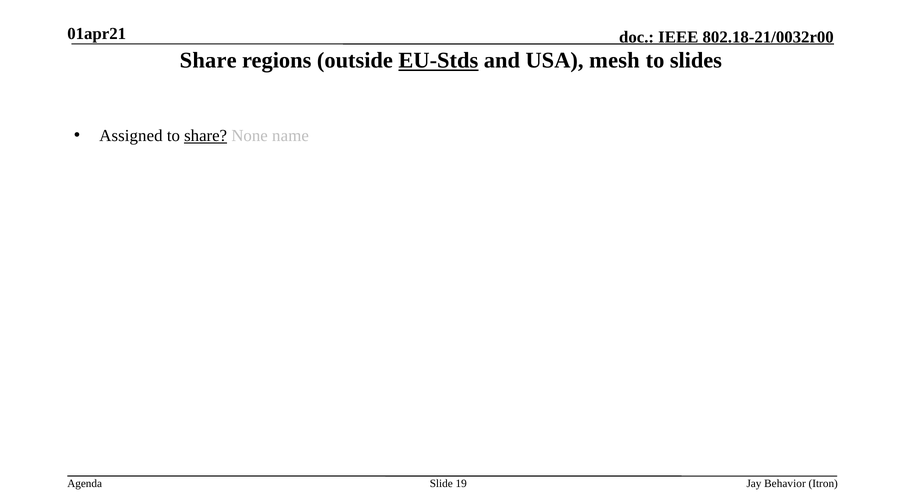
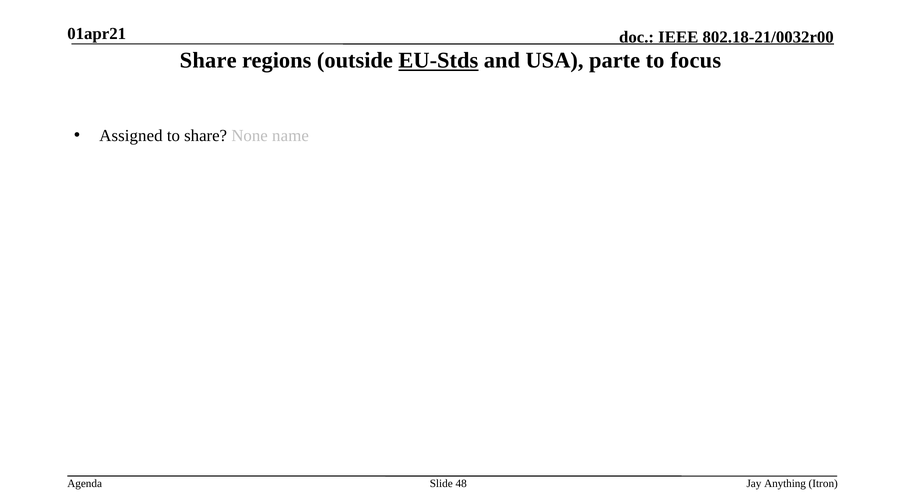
mesh: mesh -> parte
slides: slides -> focus
share at (206, 136) underline: present -> none
19: 19 -> 48
Behavior: Behavior -> Anything
